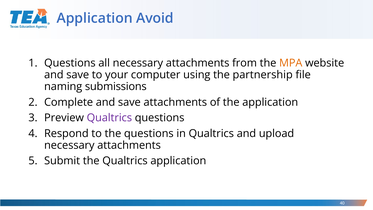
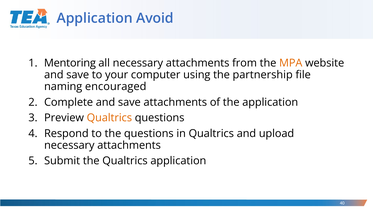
Questions at (70, 63): Questions -> Mentoring
submissions: submissions -> encouraged
Qualtrics at (109, 118) colour: purple -> orange
